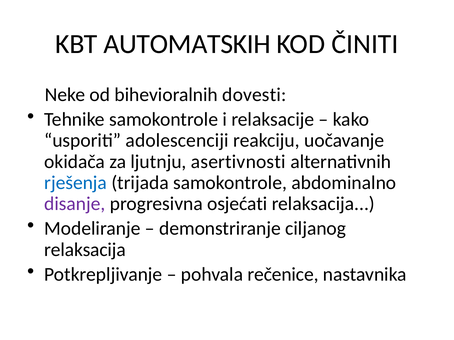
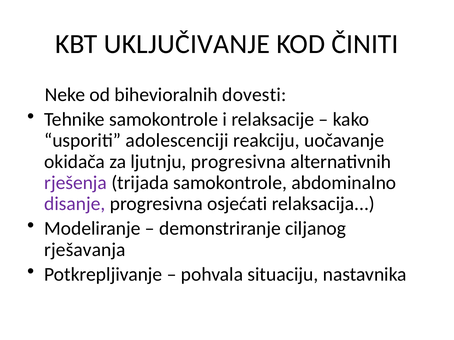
AUTOMATSKIH: AUTOMATSKIH -> UKLJUČIVANJE
ljutnju asertivnosti: asertivnosti -> progresivna
rješenja colour: blue -> purple
relaksacija at (85, 250): relaksacija -> rješavanja
rečenice: rečenice -> situaciju
